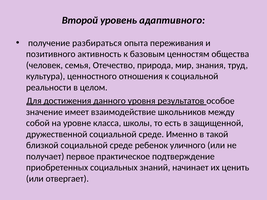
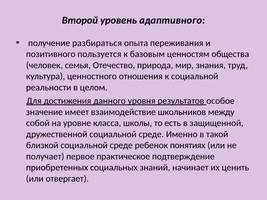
активность: активность -> пользуется
уличного: уличного -> понятиях
